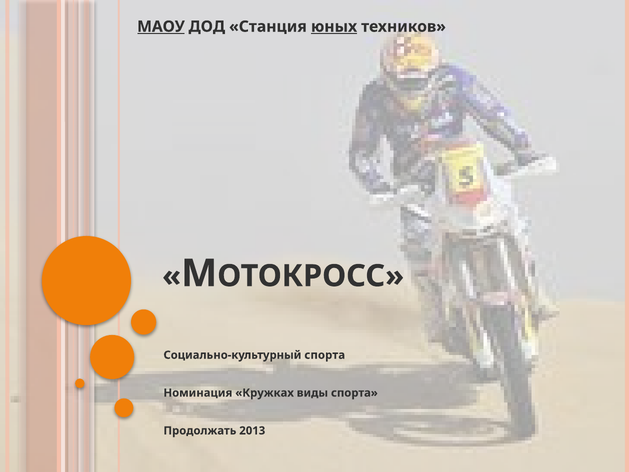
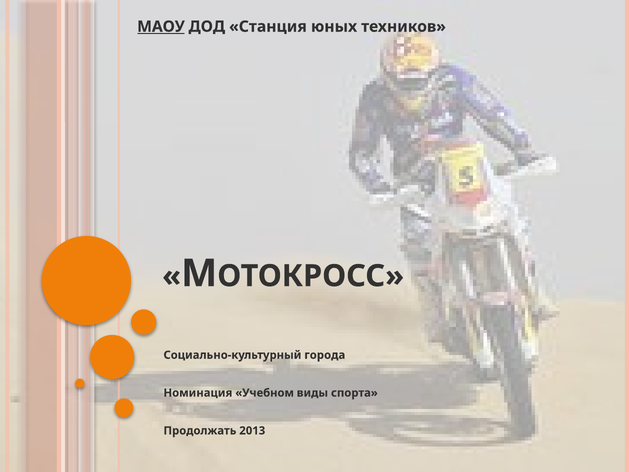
юных underline: present -> none
Социально-культурный спорта: спорта -> города
Кружках: Кружках -> Учебном
